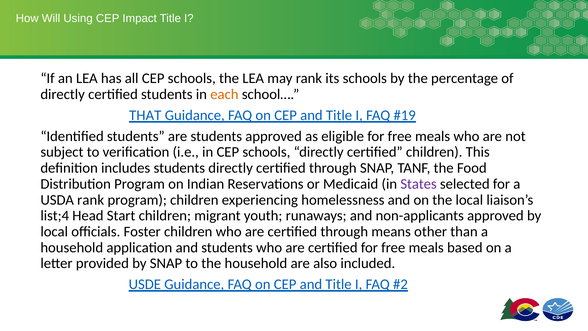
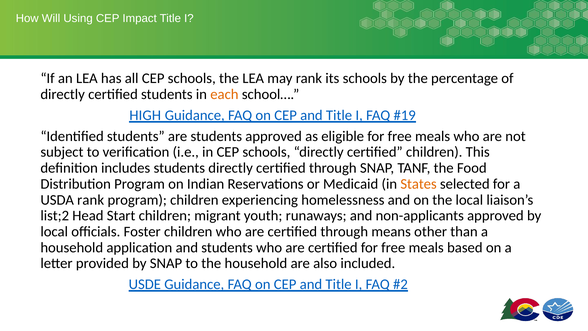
THAT: THAT -> HIGH
States colour: purple -> orange
list;4: list;4 -> list;2
